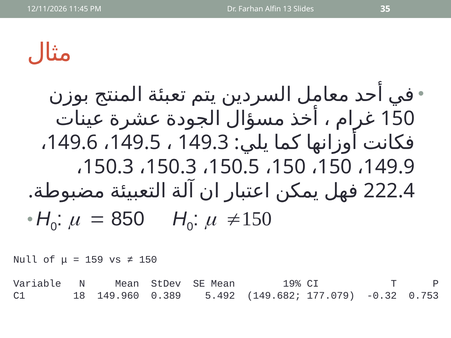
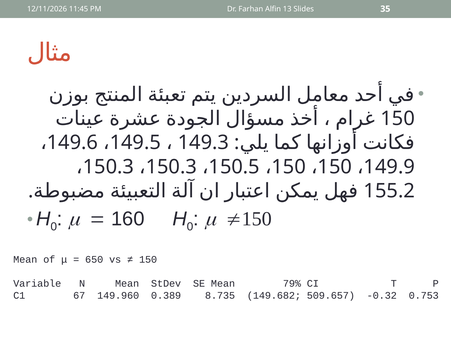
222.4: 222.4 -> 155.2
850: 850 -> 160
Null at (25, 260): Null -> Mean
159: 159 -> 650
19%: 19% -> 79%
18: 18 -> 67
5.492: 5.492 -> 8.735
177.079: 177.079 -> 509.657
